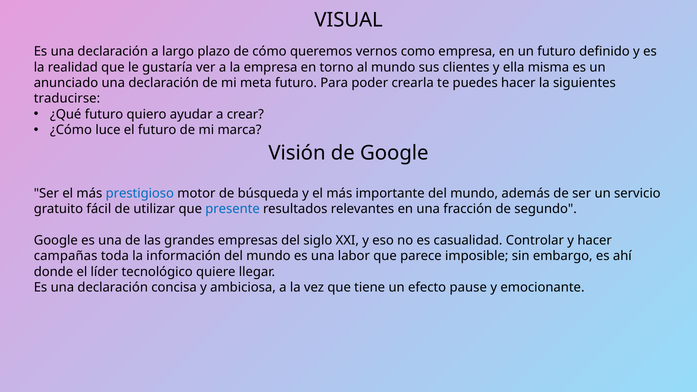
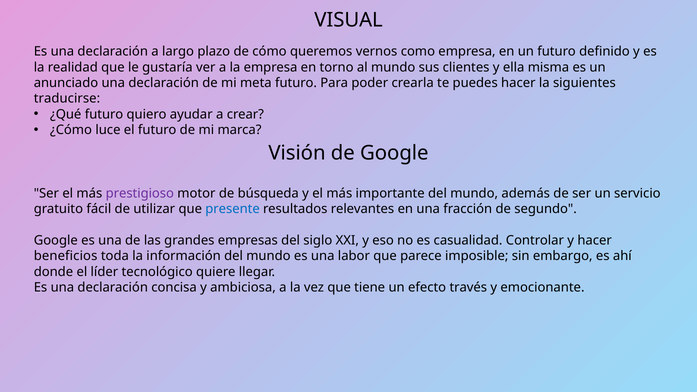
prestigioso colour: blue -> purple
campañas: campañas -> beneficios
pause: pause -> través
